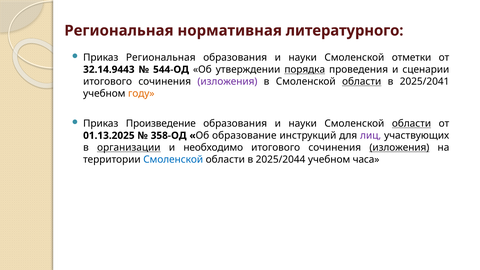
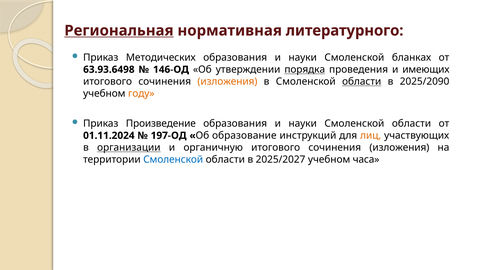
Региональная at (119, 31) underline: none -> present
Приказ Региональная: Региональная -> Методических
отметки: отметки -> бланках
32.14.9443: 32.14.9443 -> 63.93.6498
544-ОД: 544-ОД -> 146-ОД
сценарии: сценарии -> имеющих
изложения at (227, 82) colour: purple -> orange
2025/2041: 2025/2041 -> 2025/2090
области at (412, 124) underline: present -> none
01.13.2025: 01.13.2025 -> 01.11.2024
358-ОД: 358-ОД -> 197-ОД
лиц colour: purple -> orange
необходимо: необходимо -> органичную
изложения at (399, 148) underline: present -> none
2025/2044: 2025/2044 -> 2025/2027
